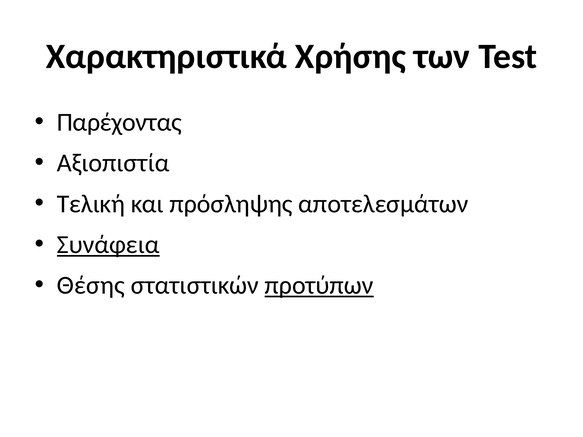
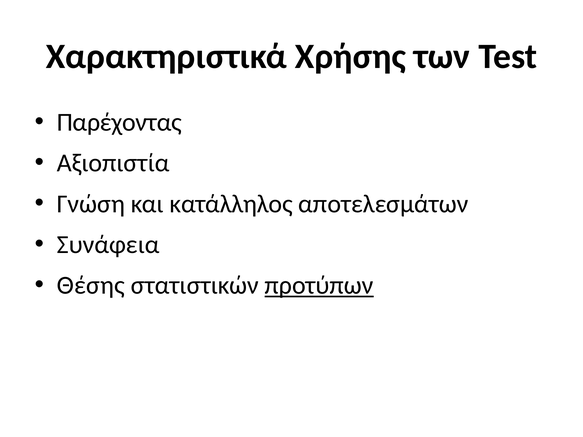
Τελική: Τελική -> Γνώση
πρόσληψης: πρόσληψης -> κατάλληλος
Συνάφεια underline: present -> none
